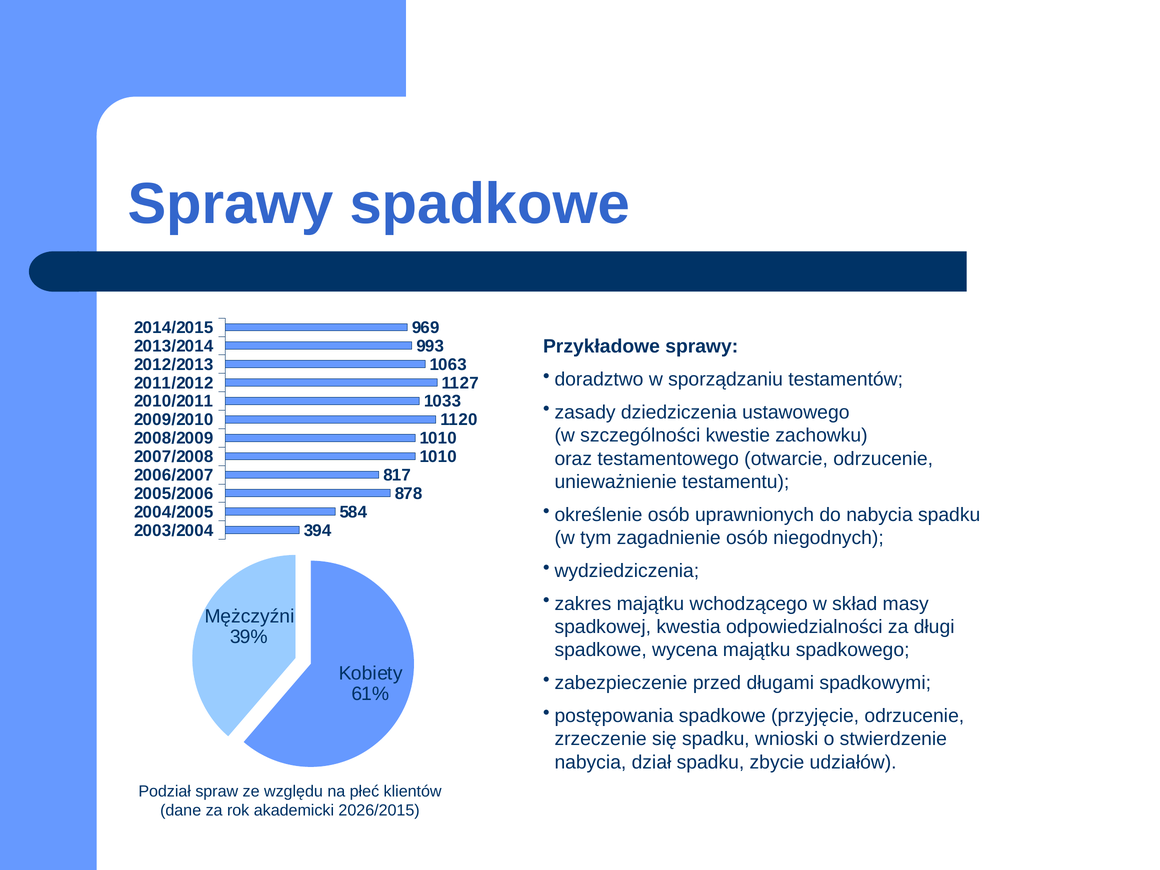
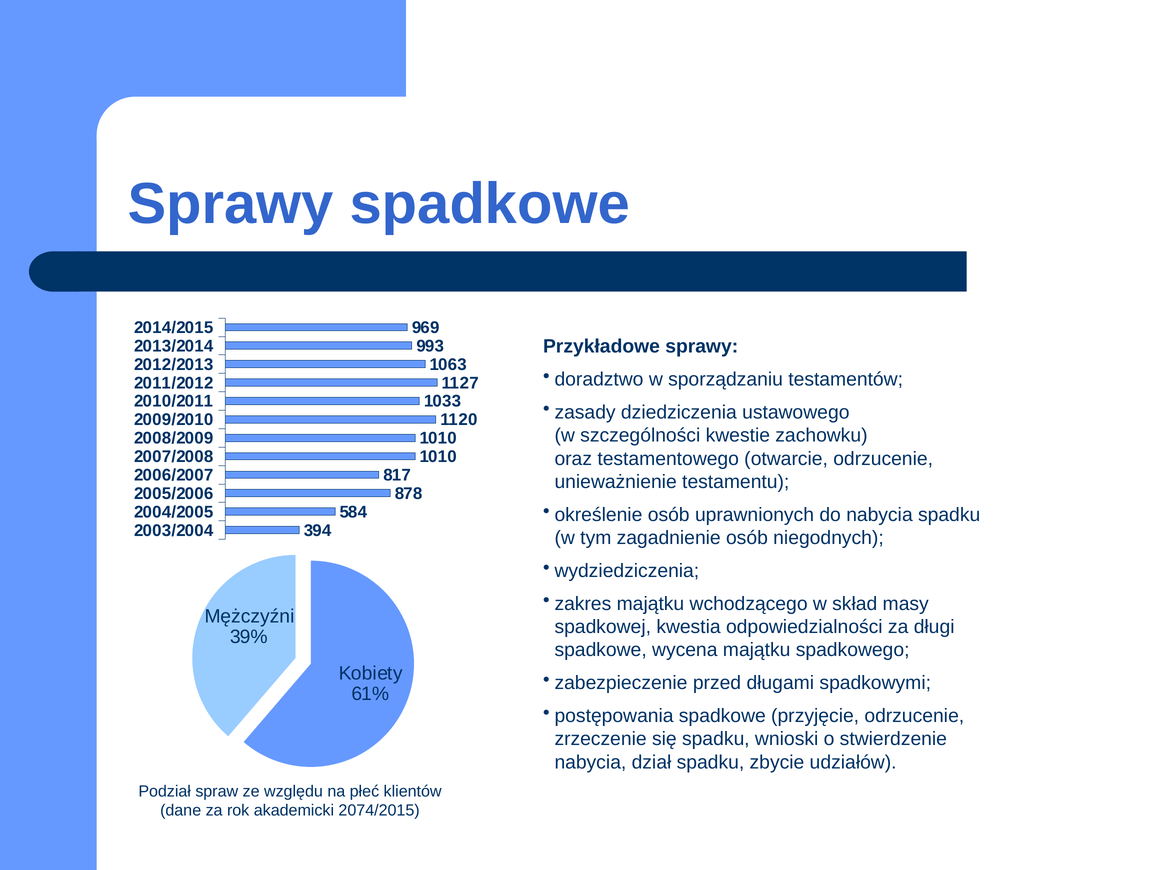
2026/2015: 2026/2015 -> 2074/2015
